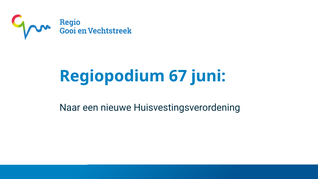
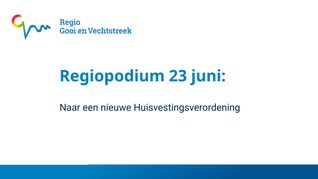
67: 67 -> 23
